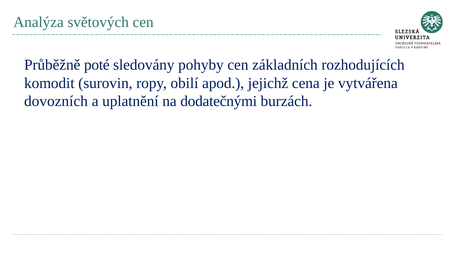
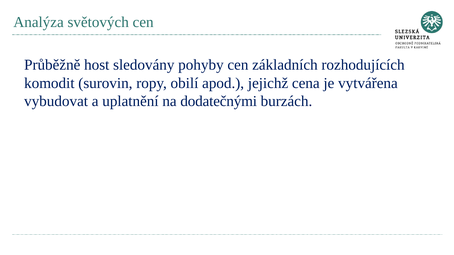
poté: poté -> host
dovozních: dovozních -> vybudovat
